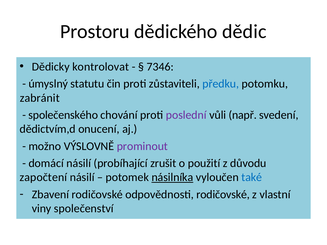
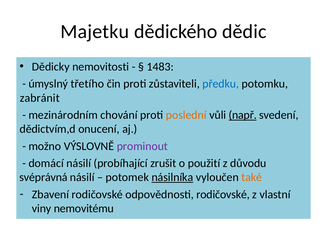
Prostoru: Prostoru -> Majetku
kontrolovat: kontrolovat -> nemovitosti
7346: 7346 -> 1483
statutu: statutu -> třetího
společenského: společenského -> mezinárodním
poslední colour: purple -> orange
např underline: none -> present
započtení: započtení -> svéprávná
také colour: blue -> orange
společenství: společenství -> nemovitému
